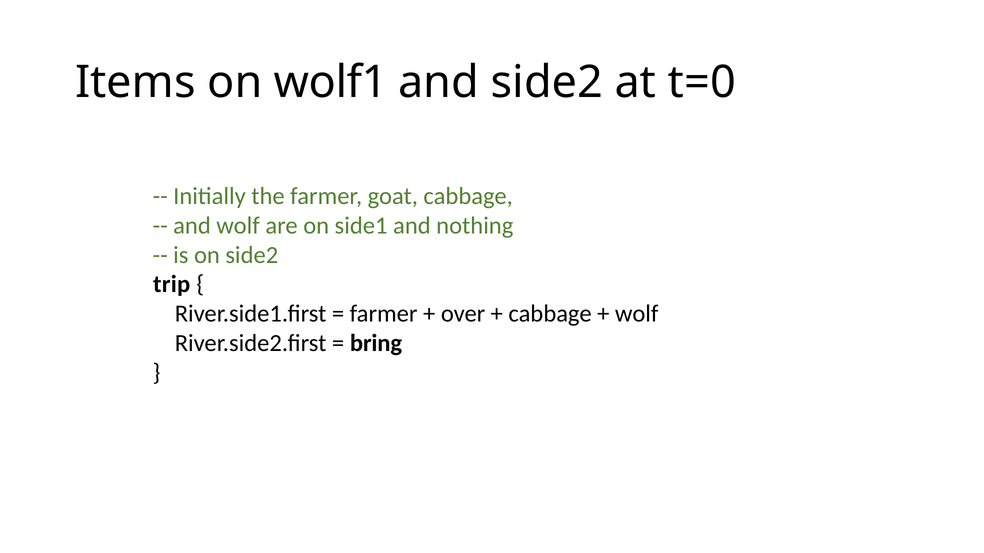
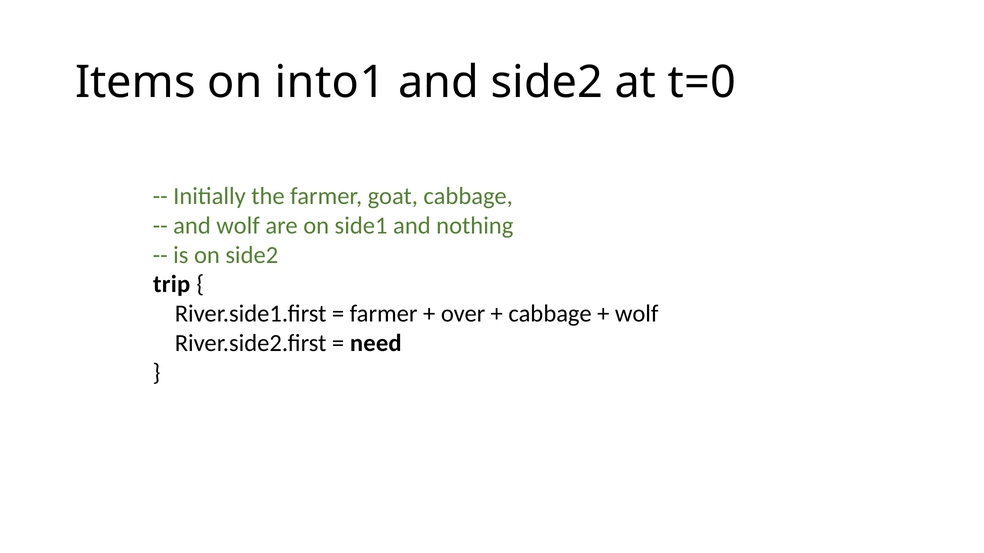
wolf1: wolf1 -> into1
bring: bring -> need
